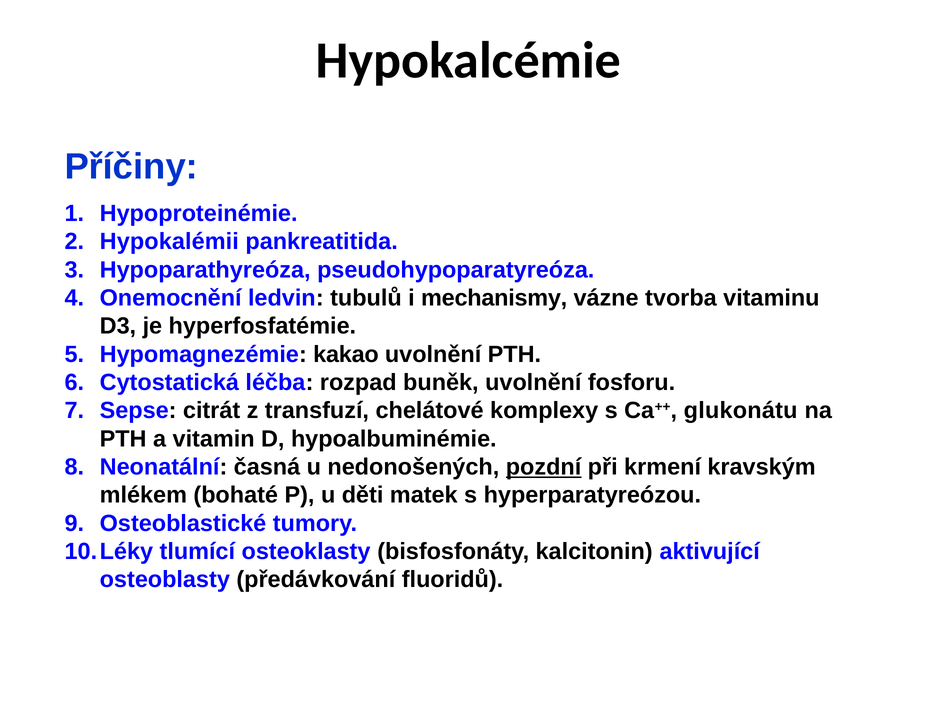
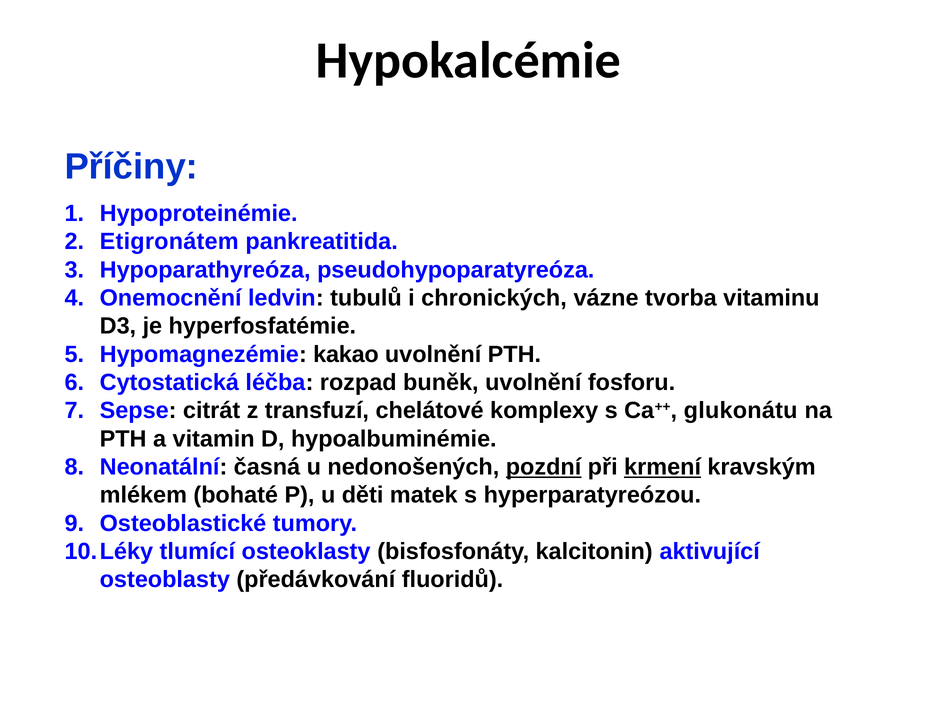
Hypokalémii: Hypokalémii -> Etigronátem
mechanismy: mechanismy -> chronických
krmení underline: none -> present
